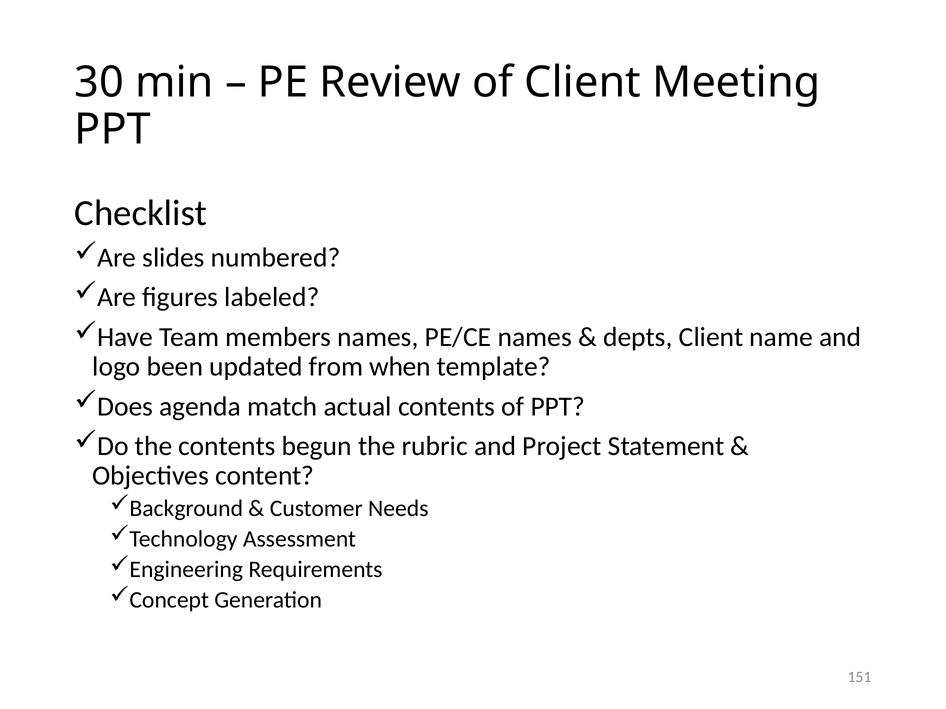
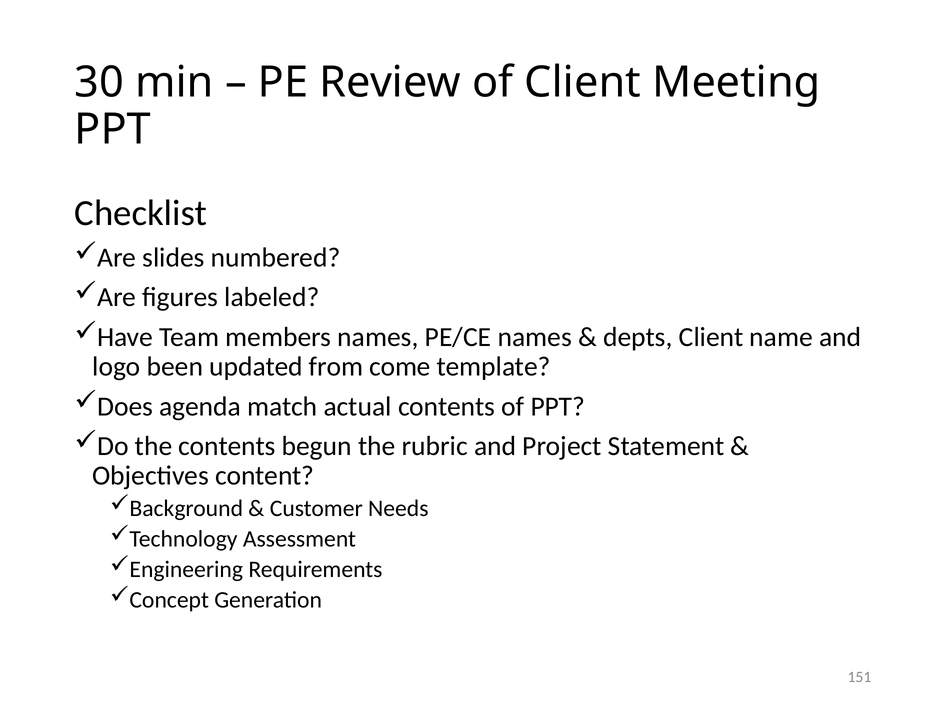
when: when -> come
